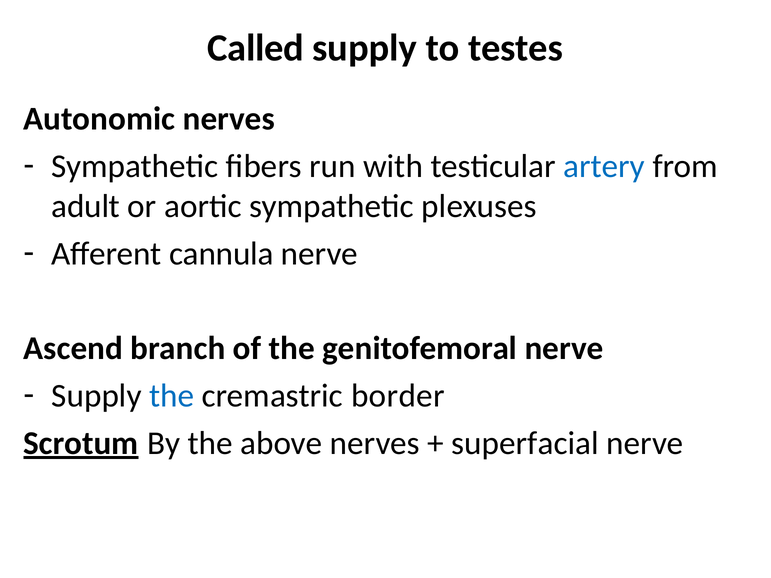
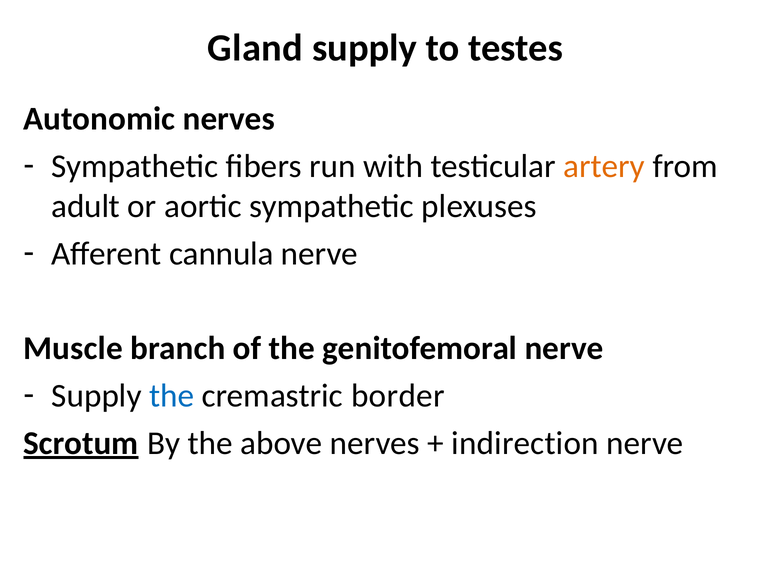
Called: Called -> Gland
artery colour: blue -> orange
Ascend: Ascend -> Muscle
superfacial: superfacial -> indirection
